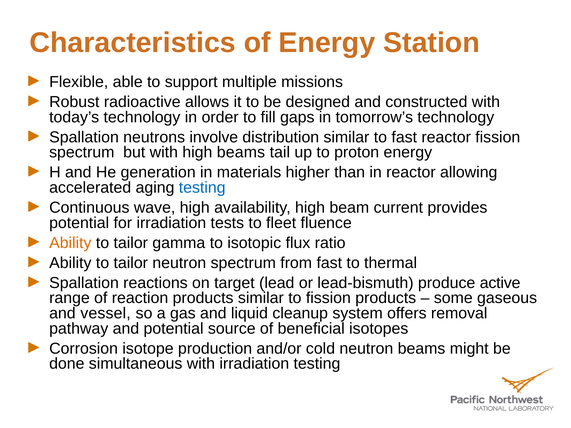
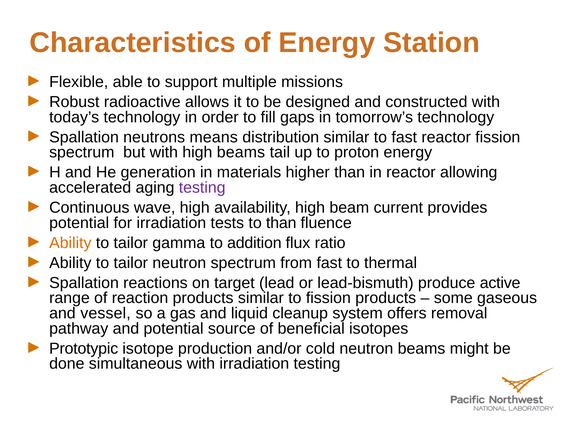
involve: involve -> means
testing at (202, 188) colour: blue -> purple
to fleet: fleet -> than
isotopic: isotopic -> addition
Corrosion: Corrosion -> Prototypic
